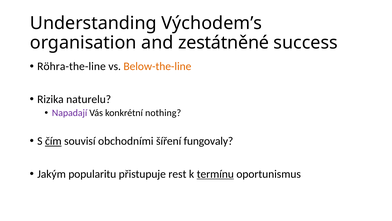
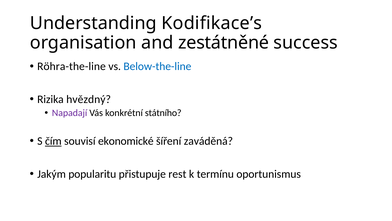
Východem’s: Východem’s -> Kodifikace’s
Below-the-line colour: orange -> blue
naturelu: naturelu -> hvězdný
nothing: nothing -> státního
obchodními: obchodními -> ekonomické
fungovaly: fungovaly -> zaváděná
termínu underline: present -> none
